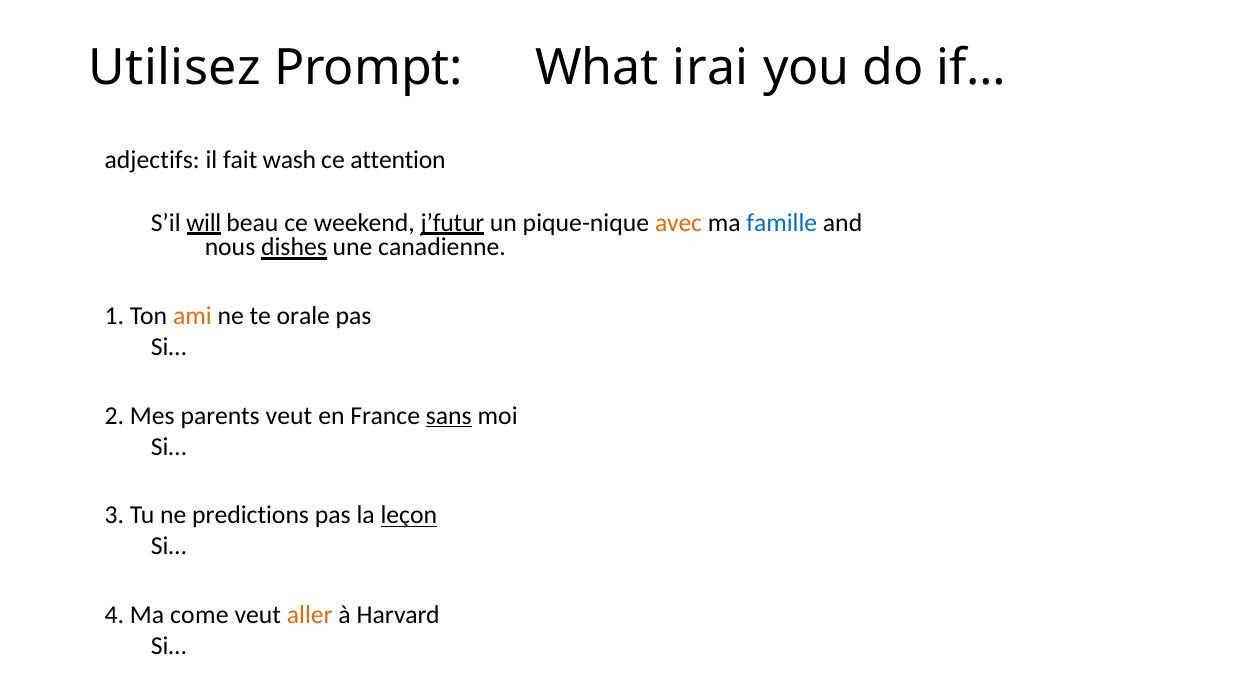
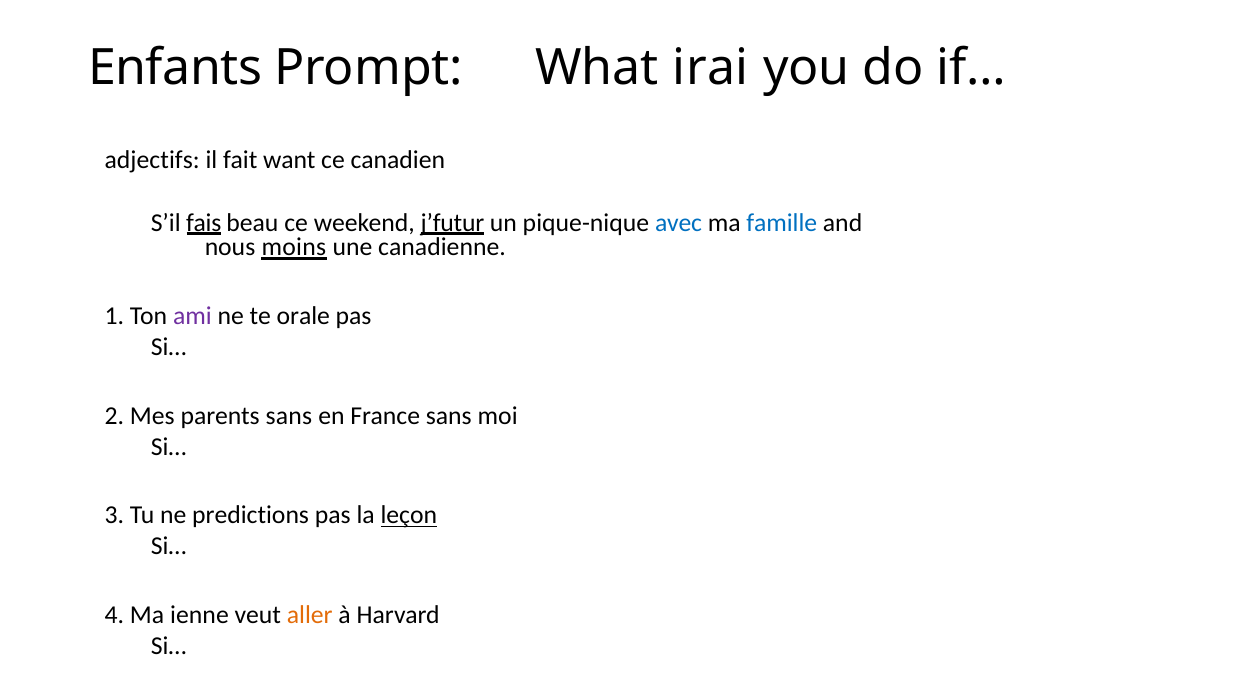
Utilisez: Utilisez -> Enfants
wash: wash -> want
attention: attention -> canadien
will: will -> fais
avec colour: orange -> blue
dishes: dishes -> moins
ami colour: orange -> purple
parents veut: veut -> sans
sans at (449, 415) underline: present -> none
come: come -> ienne
